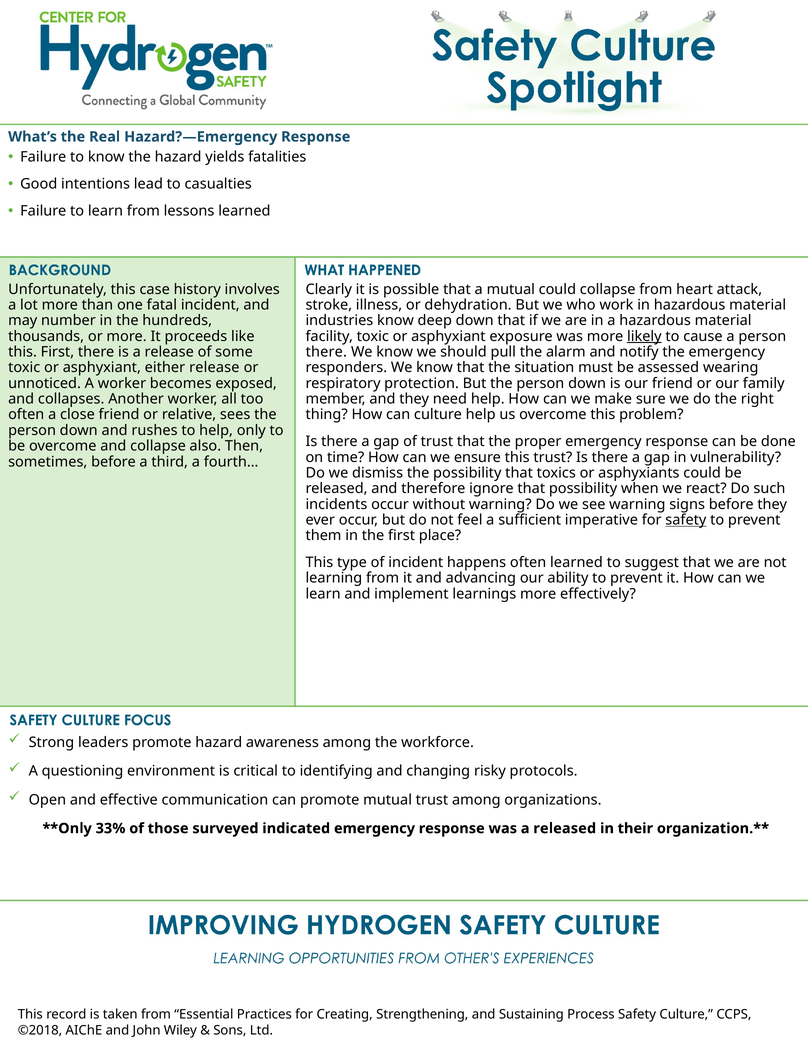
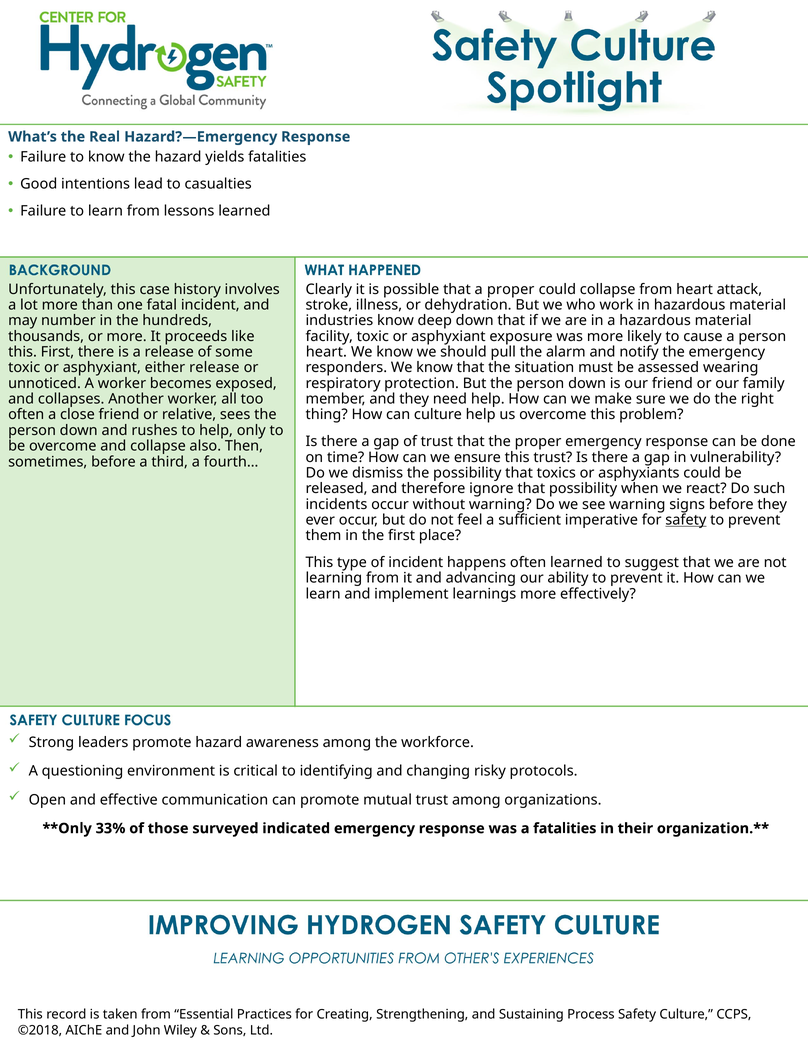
a mutual: mutual -> proper
likely underline: present -> none
there at (326, 352): there -> heart
a released: released -> fatalities
